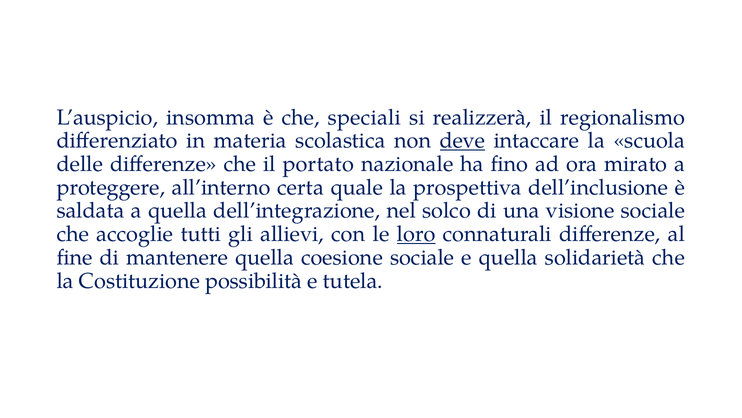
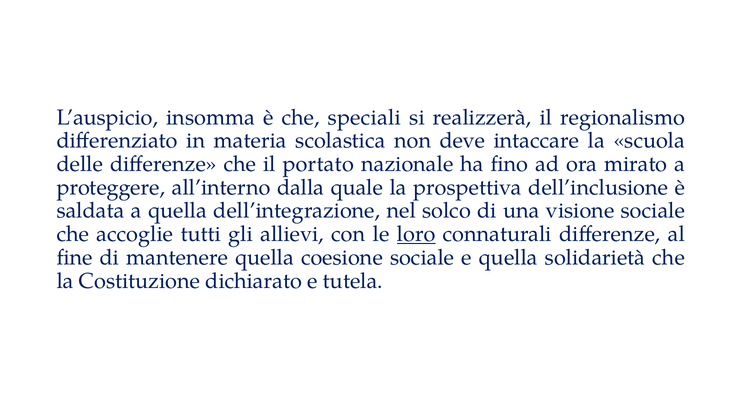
deve underline: present -> none
certa: certa -> dalla
possibilità: possibilità -> dichiarato
